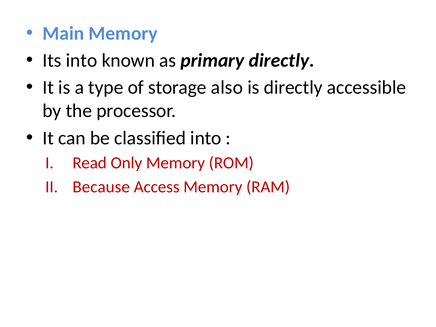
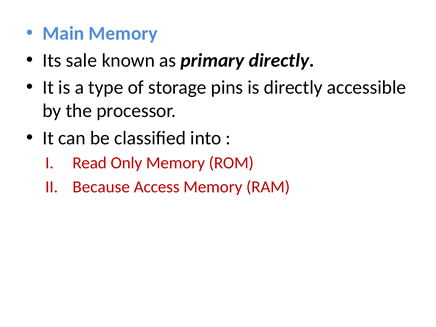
Its into: into -> sale
also: also -> pins
